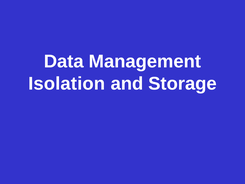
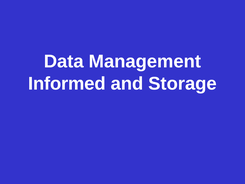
Isolation: Isolation -> Informed
